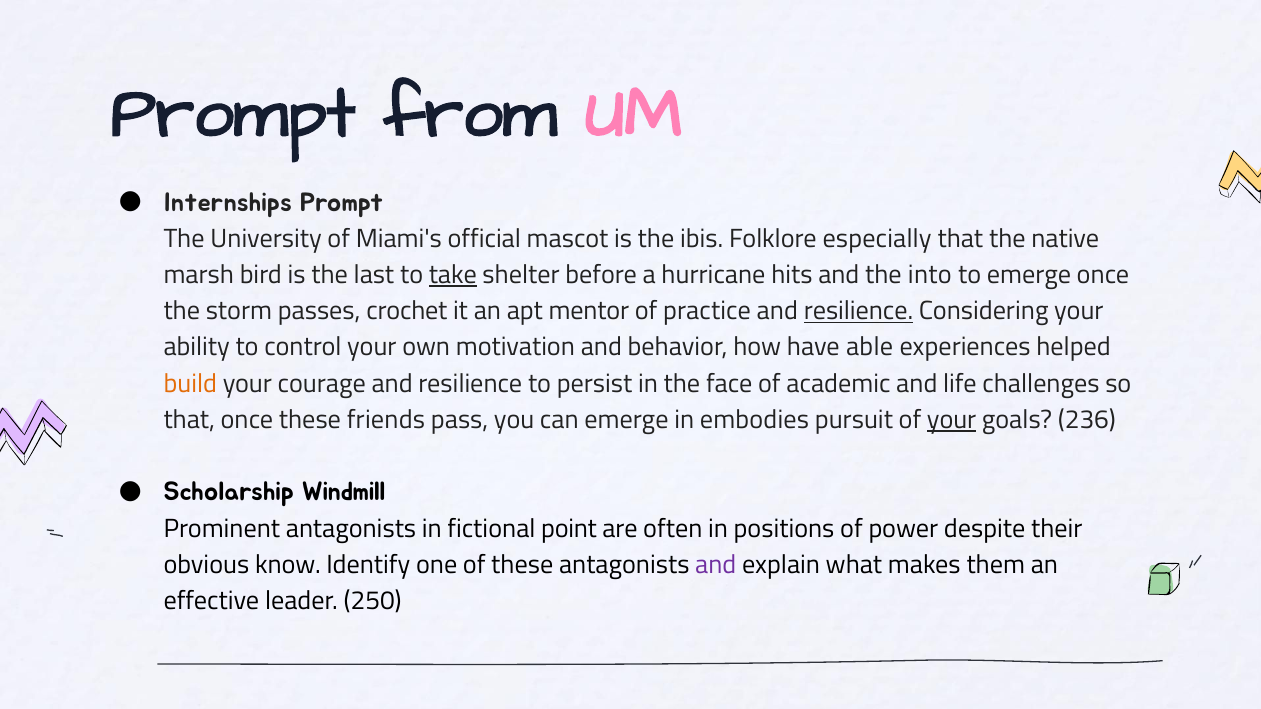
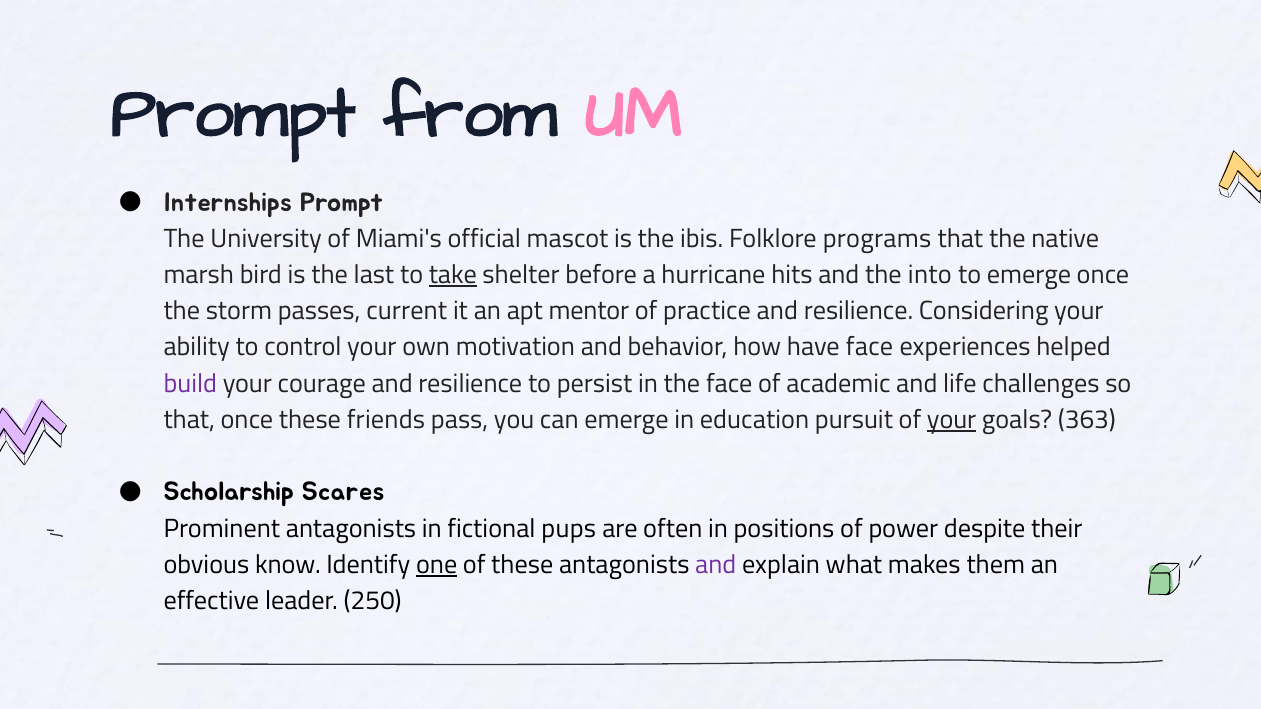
especially: especially -> programs
crochet: crochet -> current
resilience at (859, 311) underline: present -> none
have able: able -> face
build colour: orange -> purple
embodies: embodies -> education
236: 236 -> 363
Windmill: Windmill -> Scares
point: point -> pups
one underline: none -> present
